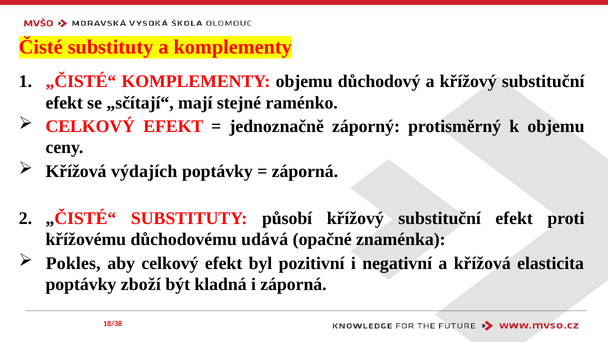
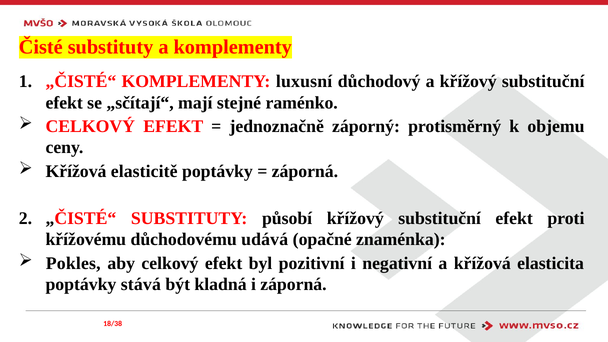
KOMPLEMENTY objemu: objemu -> luxusní
výdajích: výdajích -> elasticitě
zboží: zboží -> stává
